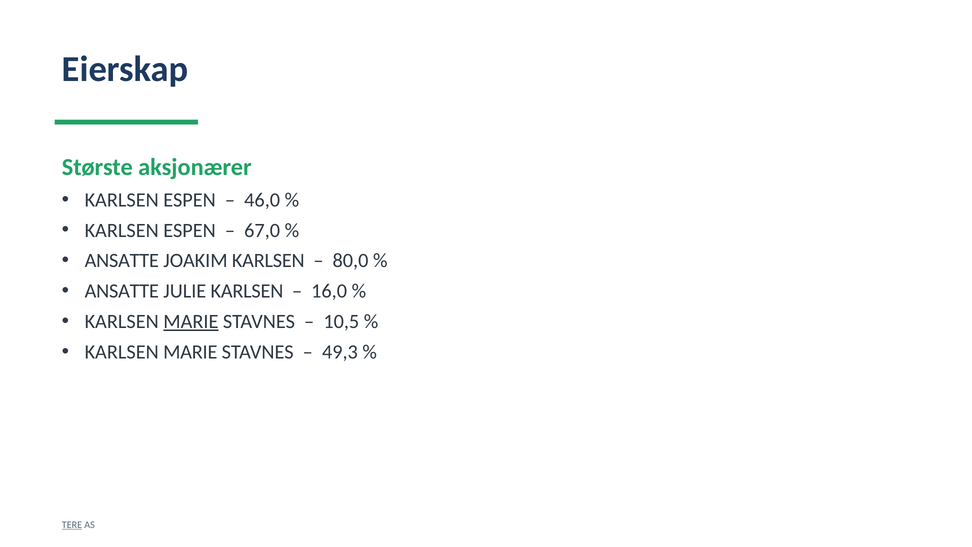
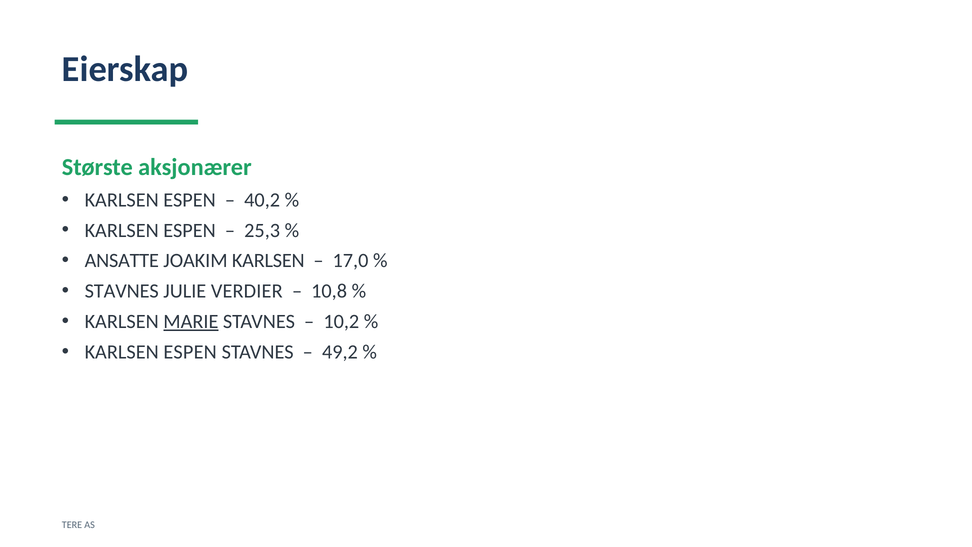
46,0: 46,0 -> 40,2
67,0: 67,0 -> 25,3
80,0: 80,0 -> 17,0
ANSATTE at (122, 291): ANSATTE -> STAVNES
JULIE KARLSEN: KARLSEN -> VERDIER
16,0: 16,0 -> 10,8
10,5: 10,5 -> 10,2
MARIE at (190, 352): MARIE -> ESPEN
49,3: 49,3 -> 49,2
TERE underline: present -> none
